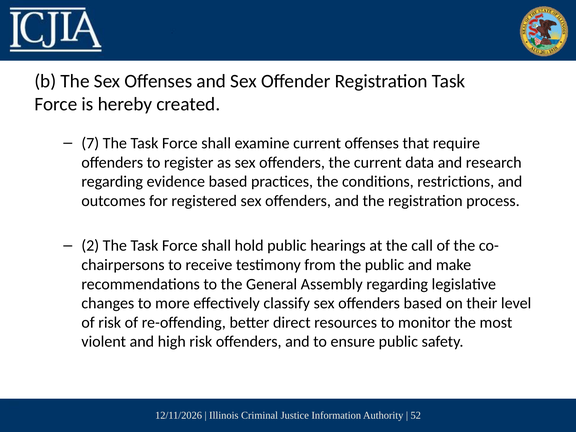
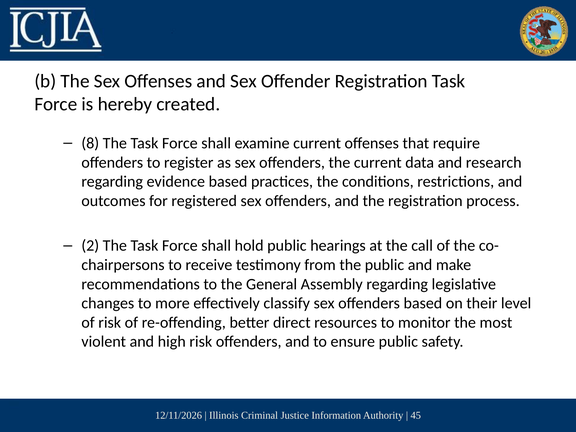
7: 7 -> 8
52: 52 -> 45
